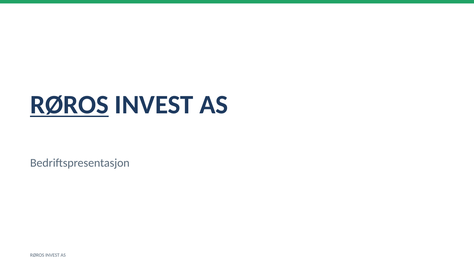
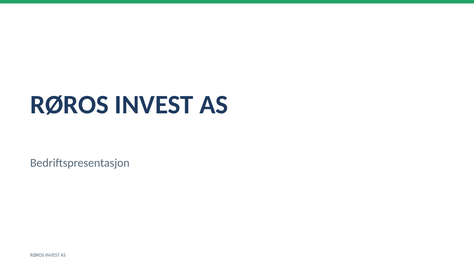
RØROS at (69, 105) underline: present -> none
